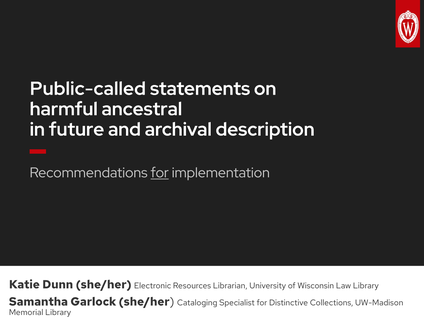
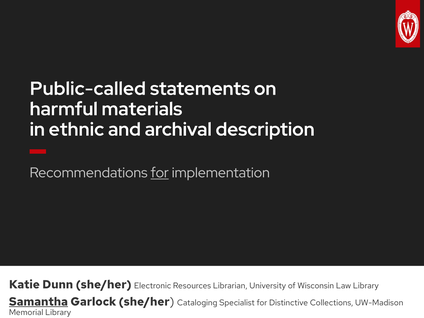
ancestral: ancestral -> materials
future: future -> ethnic
Samantha underline: none -> present
